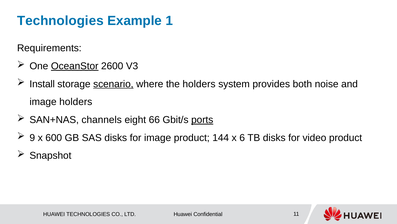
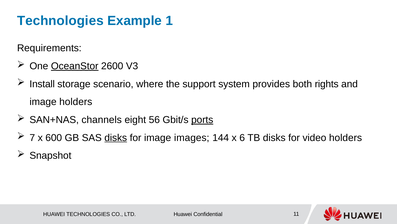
scenario underline: present -> none
the holders: holders -> support
noise: noise -> rights
66: 66 -> 56
9: 9 -> 7
disks at (116, 137) underline: none -> present
image product: product -> images
video product: product -> holders
